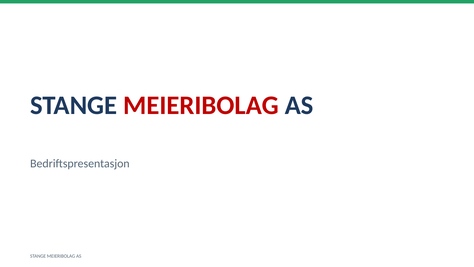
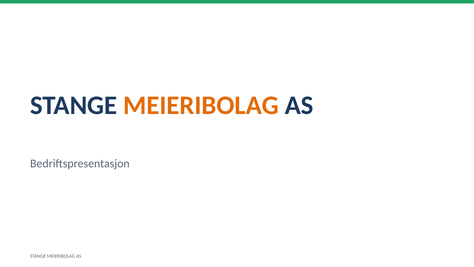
MEIERIBOLAG at (201, 105) colour: red -> orange
